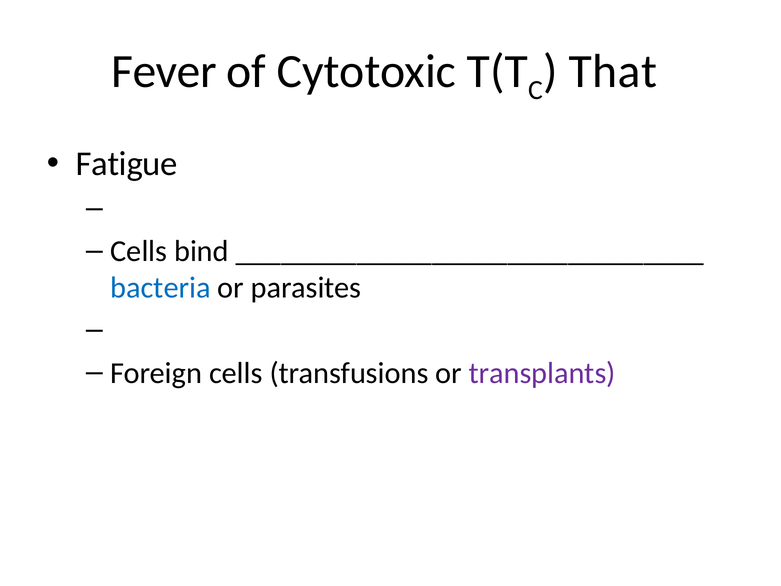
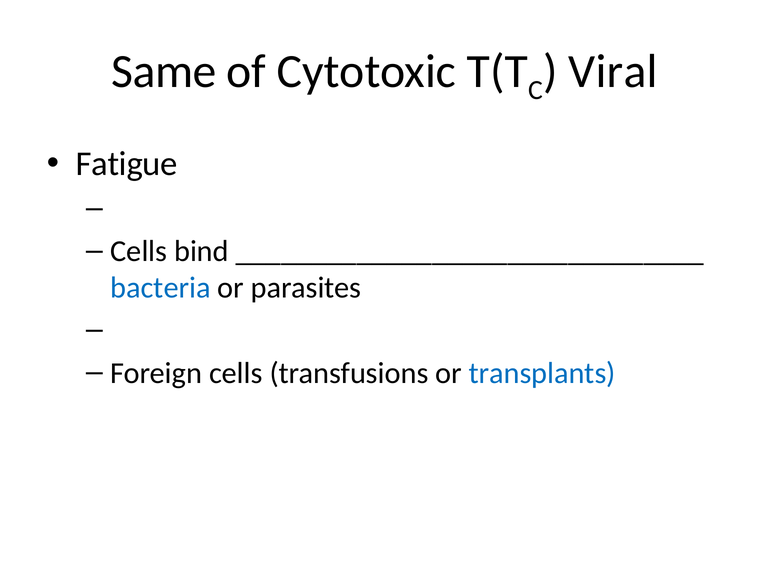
Fever: Fever -> Same
That: That -> Viral
transplants colour: purple -> blue
